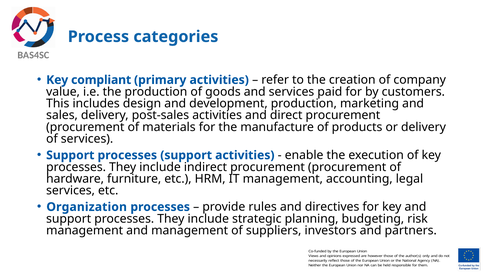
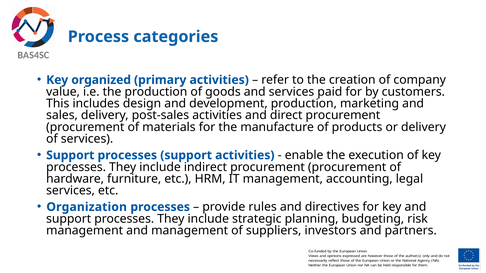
compliant: compliant -> organized
